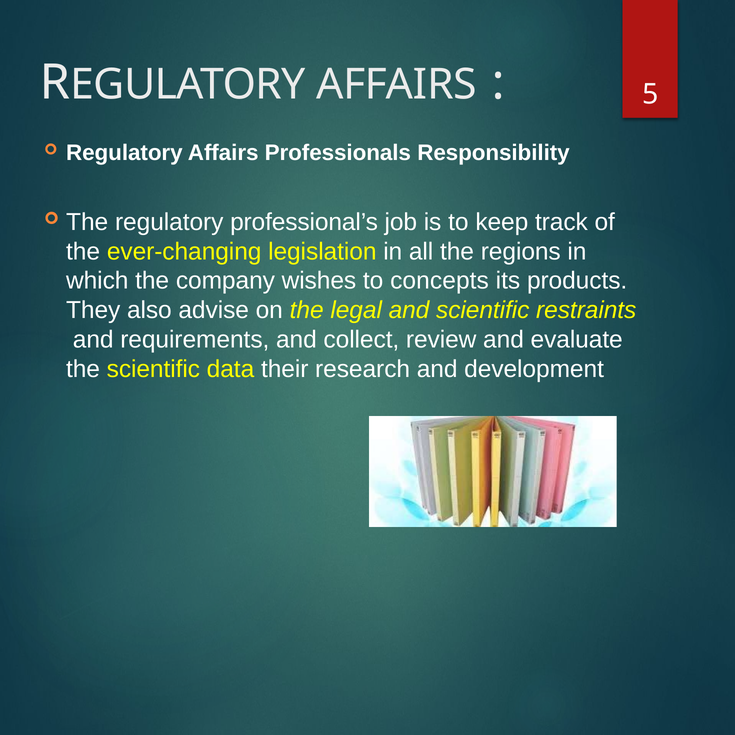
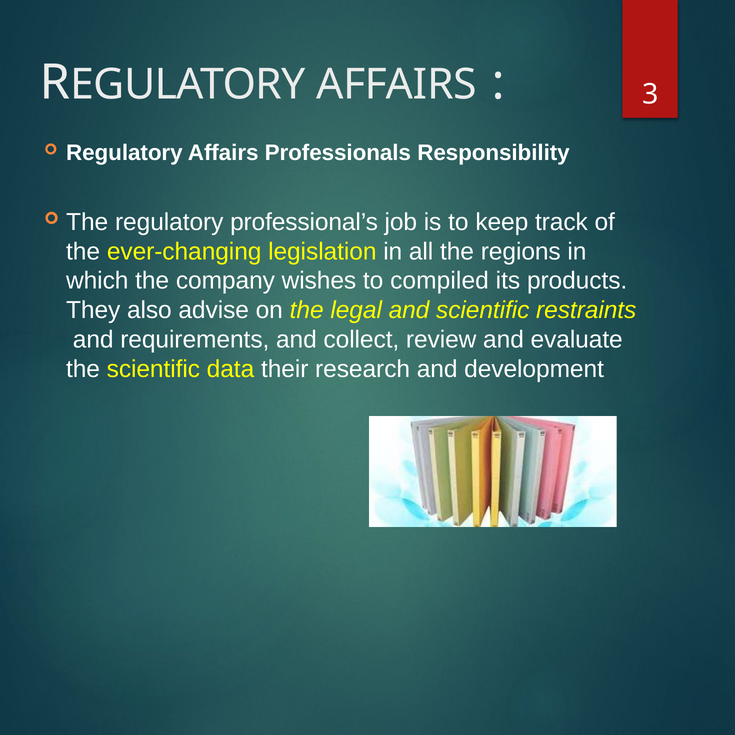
5: 5 -> 3
concepts: concepts -> compiled
